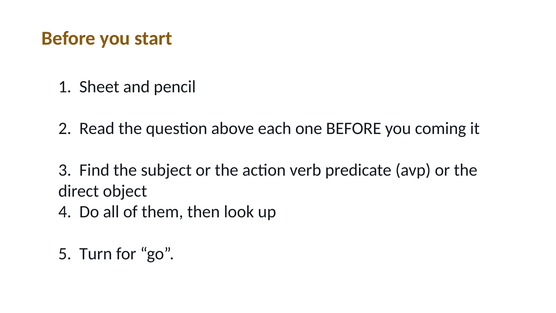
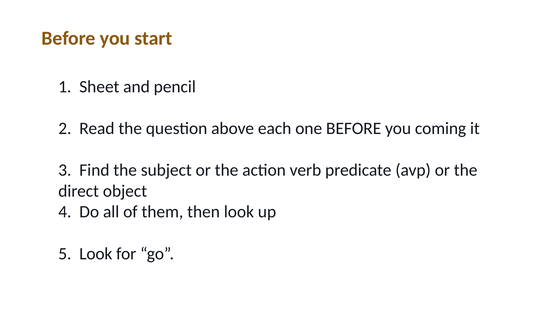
5 Turn: Turn -> Look
